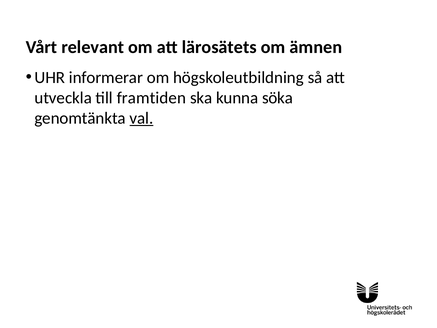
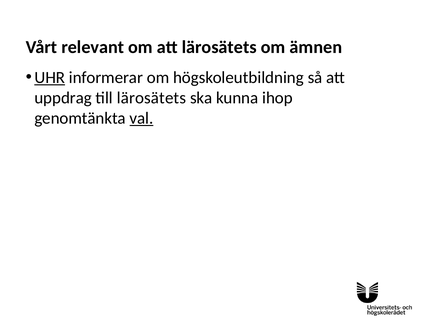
UHR underline: none -> present
utveckla: utveckla -> uppdrag
till framtiden: framtiden -> lärosätets
söka: söka -> ihop
